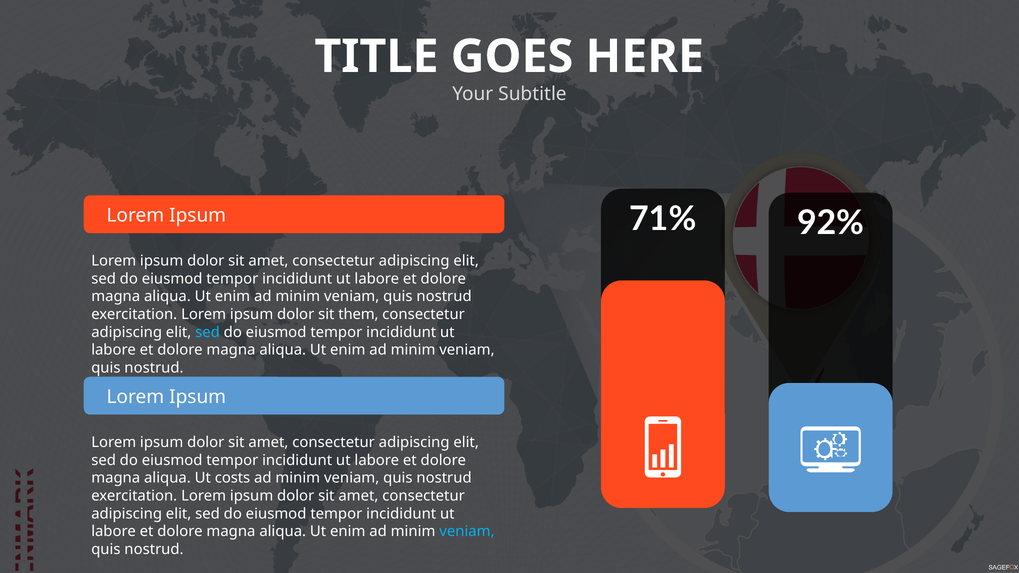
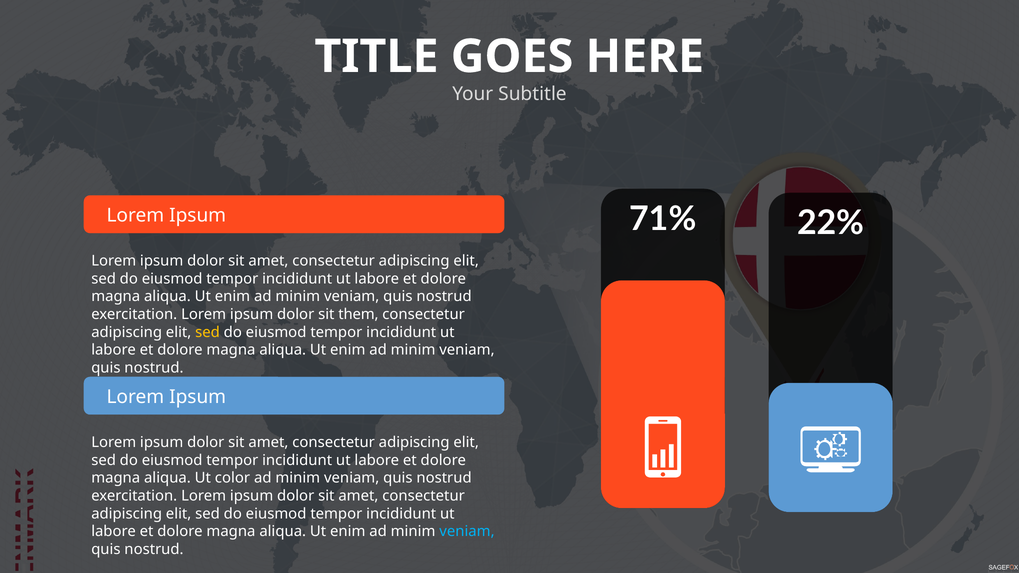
92%: 92% -> 22%
sed at (208, 332) colour: light blue -> yellow
costs: costs -> color
